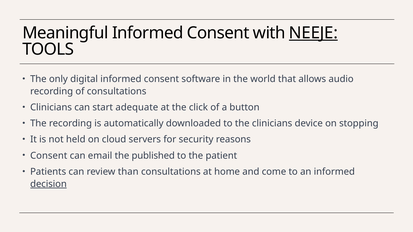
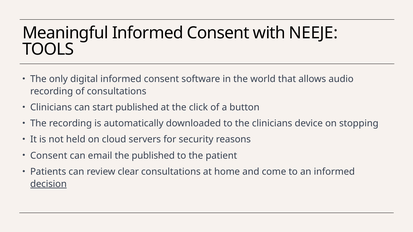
NEEJE underline: present -> none
start adequate: adequate -> published
than: than -> clear
